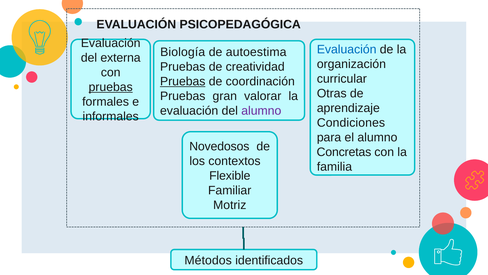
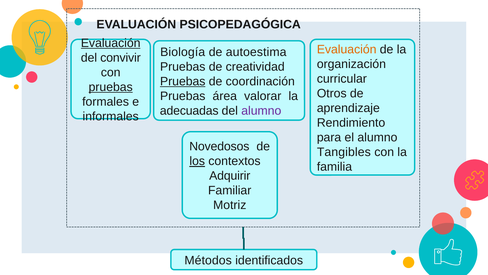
Evaluación at (111, 43) underline: none -> present
Evaluación at (347, 49) colour: blue -> orange
externa: externa -> convivir
Otras: Otras -> Otros
gran: gran -> área
evaluación at (189, 110): evaluación -> adecuadas
Condiciones: Condiciones -> Rendimiento
Concretas: Concretas -> Tangibles
los underline: none -> present
Flexible: Flexible -> Adquirir
